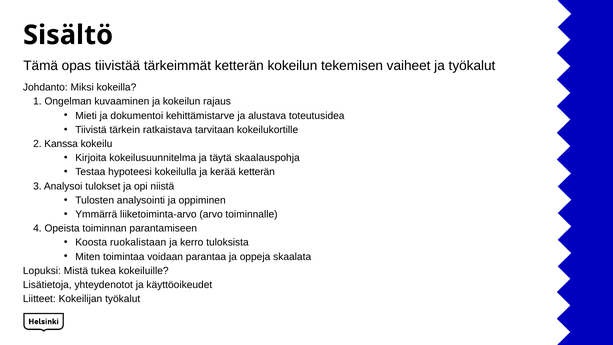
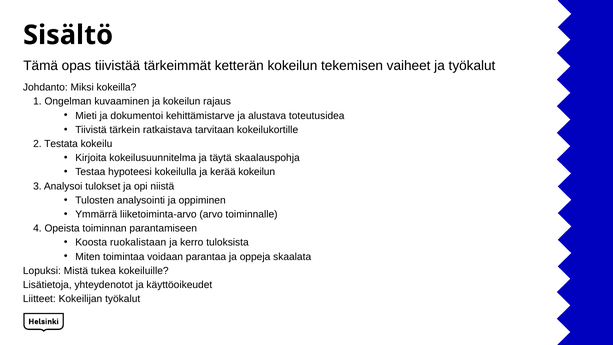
Kanssa: Kanssa -> Testata
kerää ketterän: ketterän -> kokeilun
